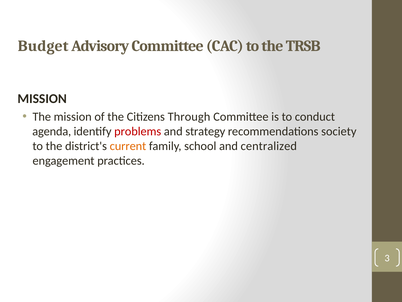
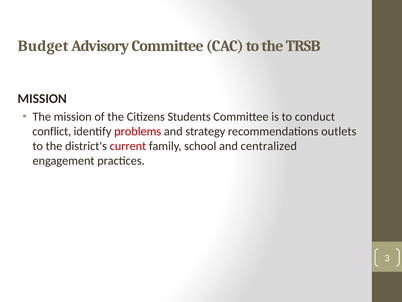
Through: Through -> Students
agenda: agenda -> conflict
society: society -> outlets
current colour: orange -> red
